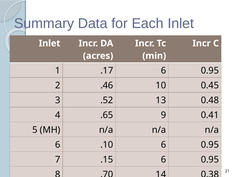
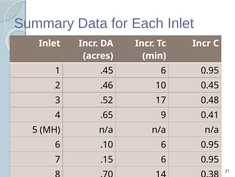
.17: .17 -> .45
13: 13 -> 17
